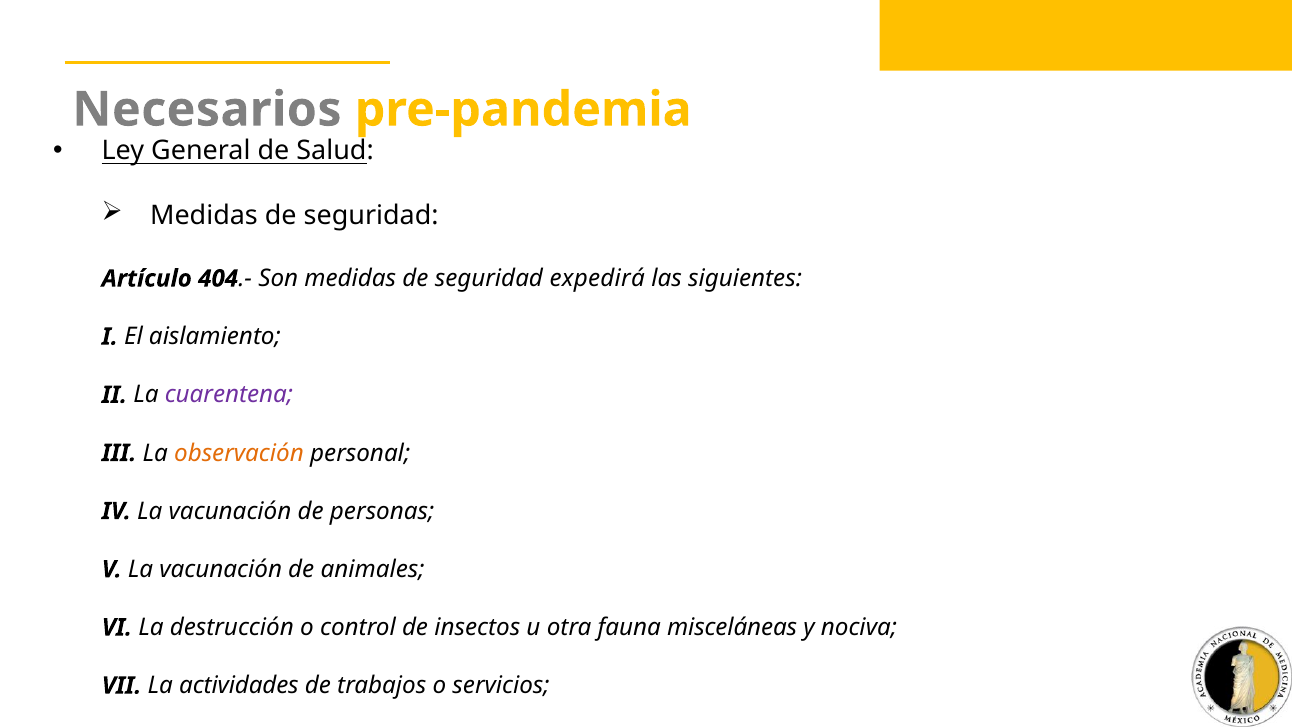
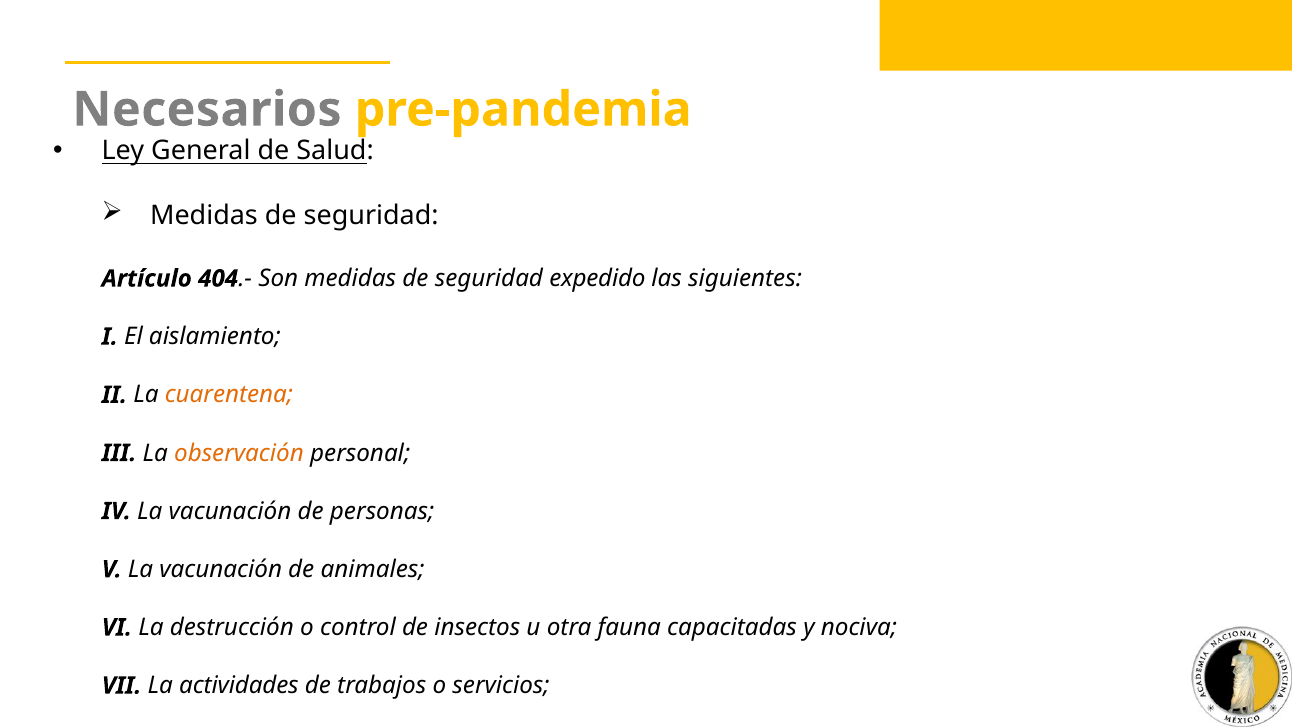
expedirá: expedirá -> expedido
cuarentena colour: purple -> orange
misceláneas: misceláneas -> capacitadas
